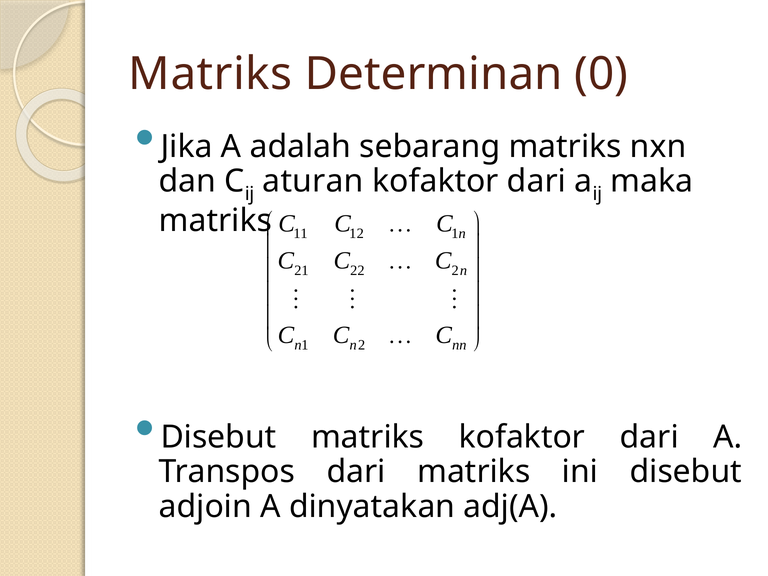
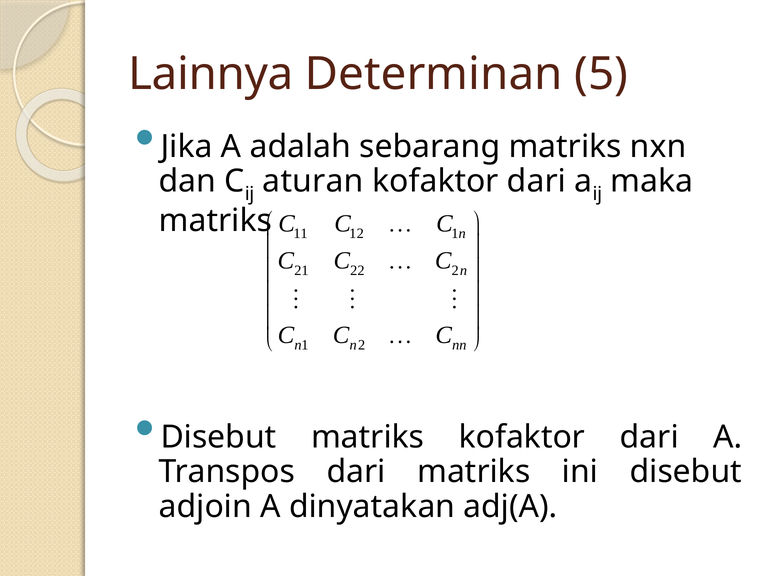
Matriks at (210, 74): Matriks -> Lainnya
0: 0 -> 5
